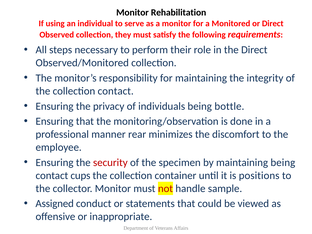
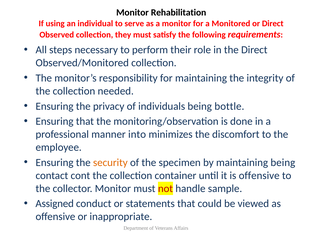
collection contact: contact -> needed
rear: rear -> into
security colour: red -> orange
cups: cups -> cont
is positions: positions -> offensive
